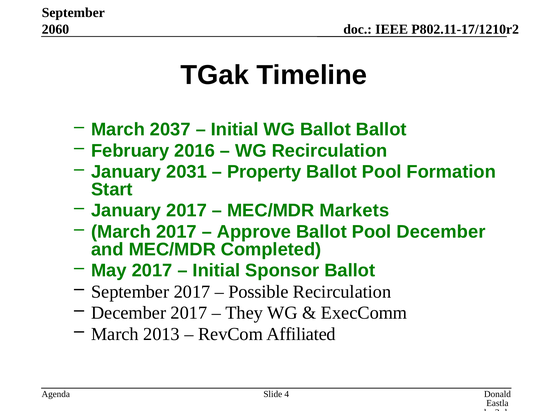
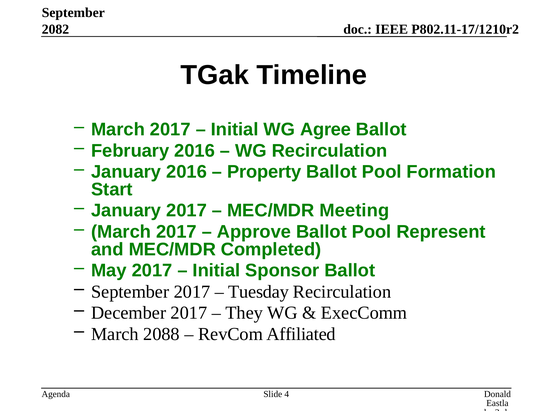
2060: 2060 -> 2082
2037 at (170, 129): 2037 -> 2017
WG Ballot: Ballot -> Agree
January 2031: 2031 -> 2016
Markets: Markets -> Meeting
Pool December: December -> Represent
Possible: Possible -> Tuesday
2013: 2013 -> 2088
